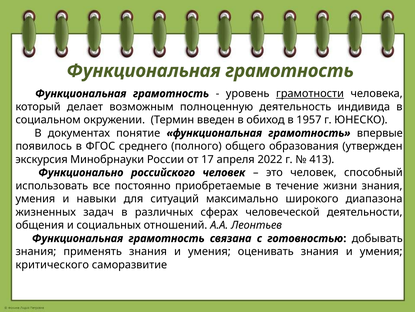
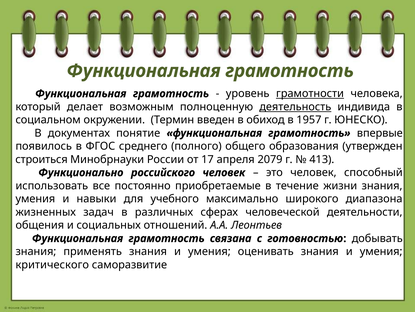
деятельность underline: none -> present
экскурсия: экскурсия -> строиться
2022: 2022 -> 2079
ситуаций: ситуаций -> учебного
